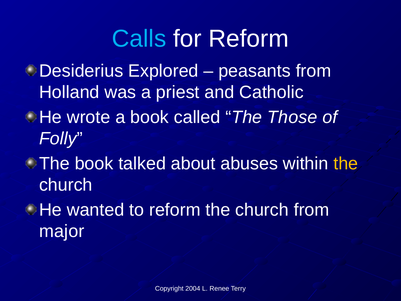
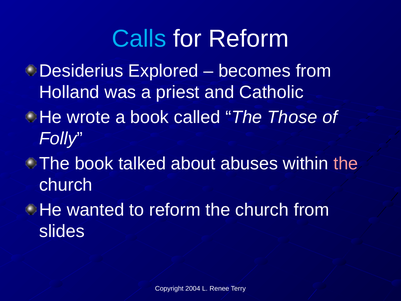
peasants: peasants -> becomes
the at (346, 163) colour: yellow -> pink
major: major -> slides
